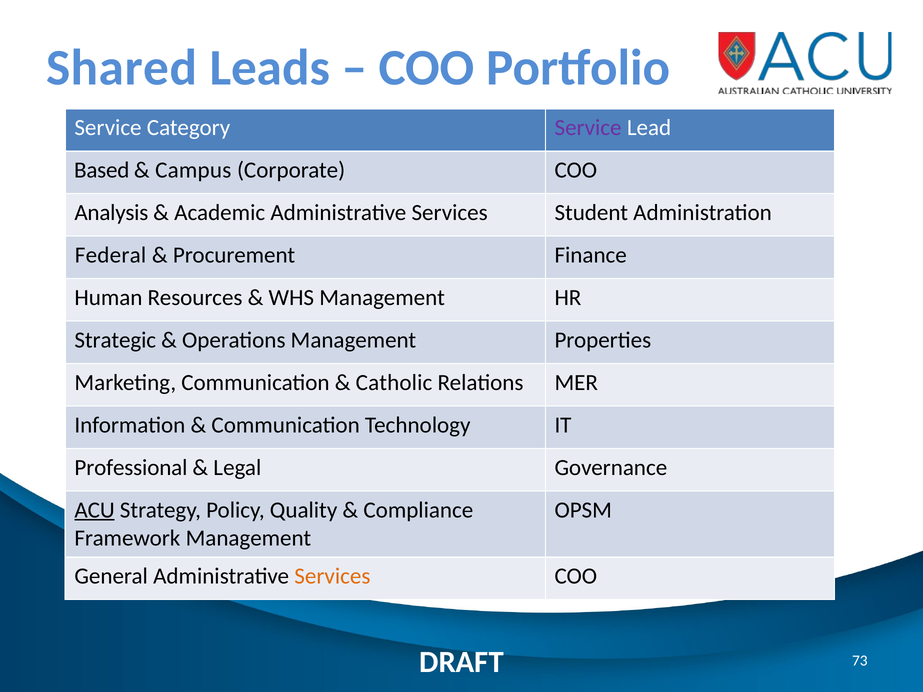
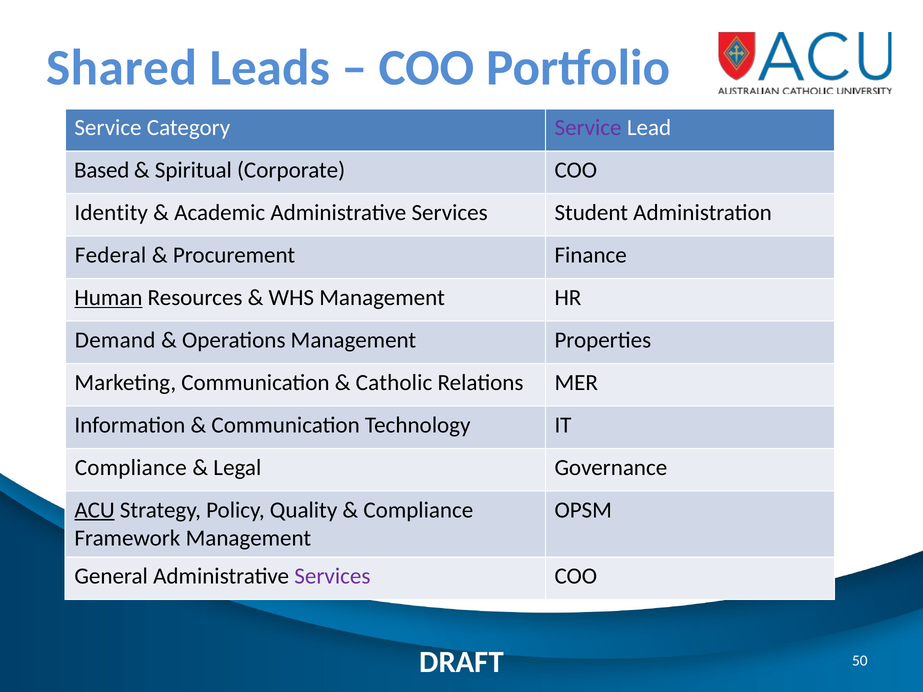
Campus: Campus -> Spiritual
Analysis: Analysis -> Identity
Human underline: none -> present
Strategic: Strategic -> Demand
Professional at (131, 468): Professional -> Compliance
Services at (332, 576) colour: orange -> purple
73: 73 -> 50
